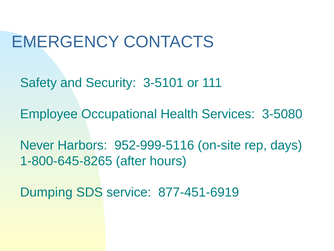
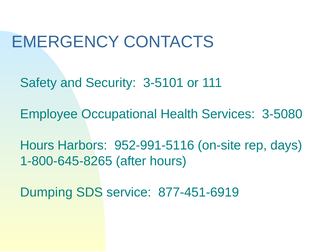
Never at (37, 145): Never -> Hours
952-999-5116: 952-999-5116 -> 952-991-5116
